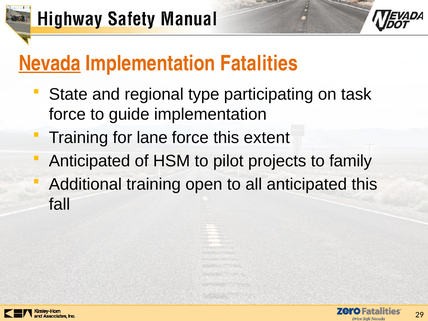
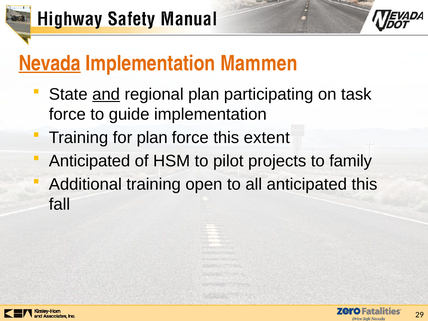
Fatalities: Fatalities -> Mammen
and underline: none -> present
regional type: type -> plan
for lane: lane -> plan
